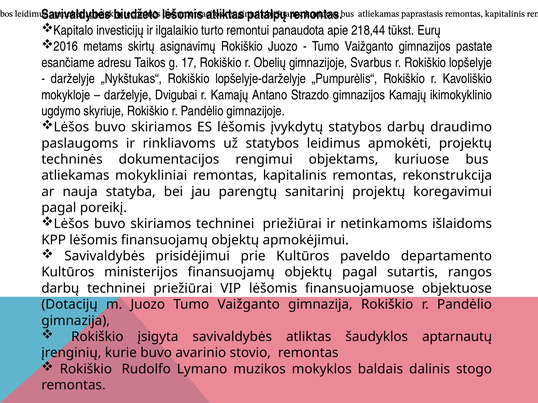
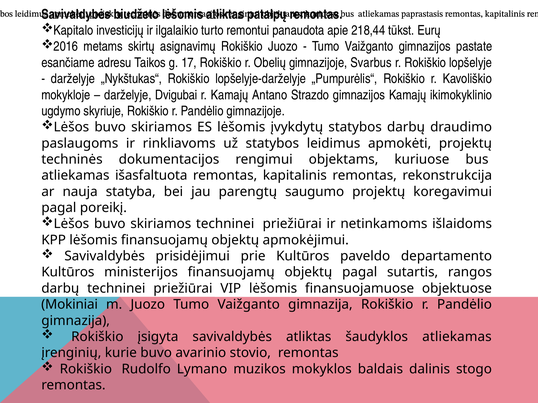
mokykliniai: mokykliniai -> išasfaltuota
sanitarinį: sanitarinį -> saugumo
Dotacijų: Dotacijų -> Mokiniai
šaudyklos aptarnautų: aptarnautų -> atliekamas
